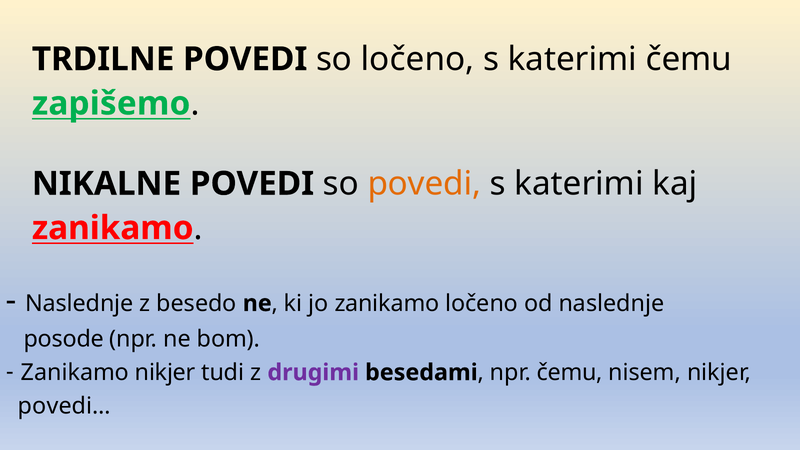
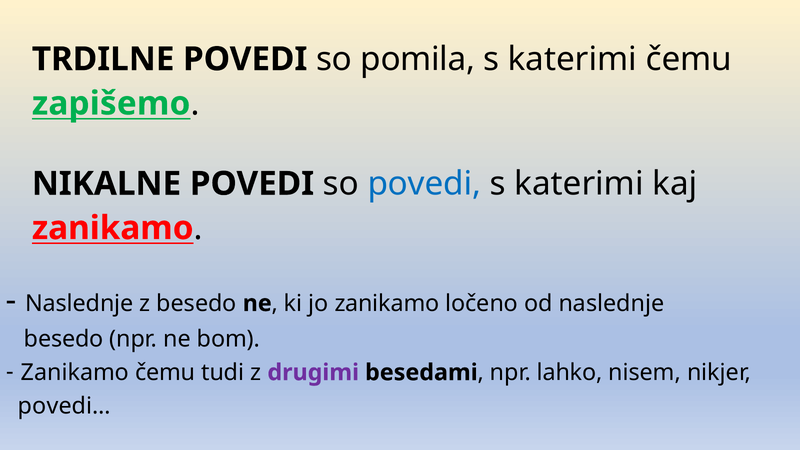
so ločeno: ločeno -> pomila
povedi at (424, 184) colour: orange -> blue
posode at (64, 339): posode -> besedo
Zanikamo nikjer: nikjer -> čemu
npr čemu: čemu -> lahko
